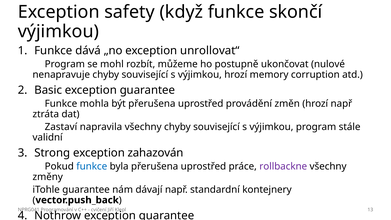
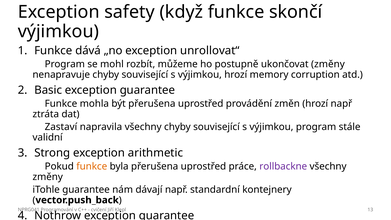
ukončovat nulové: nulové -> změny
zahazován: zahazován -> arithmetic
funkce at (92, 166) colour: blue -> orange
